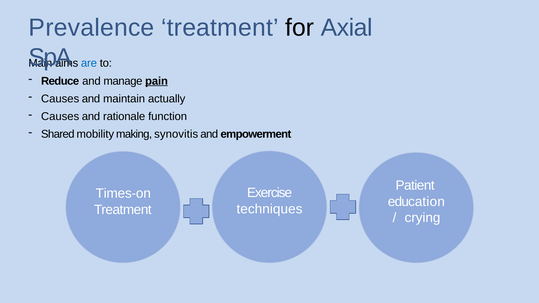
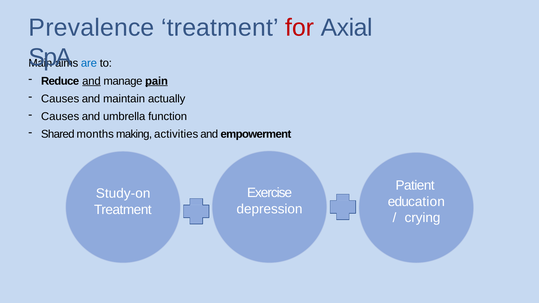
for colour: black -> red
and at (91, 81) underline: none -> present
rationale: rationale -> umbrella
mobility: mobility -> months
synovitis: synovitis -> activities
Times-on: Times-on -> Study-on
techniques: techniques -> depression
